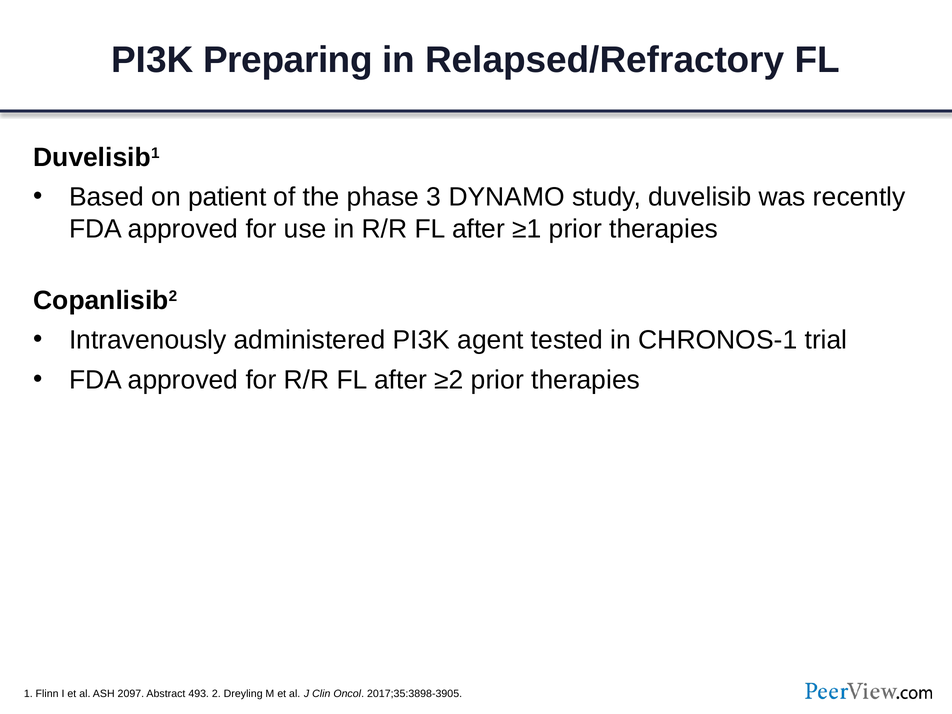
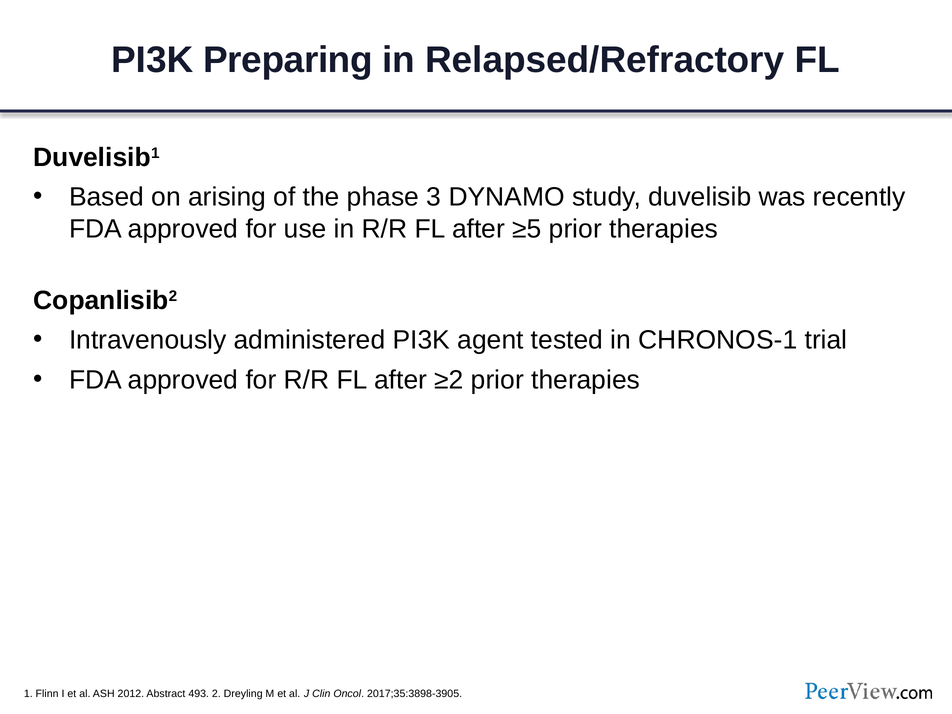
patient: patient -> arising
≥1: ≥1 -> ≥5
2097: 2097 -> 2012
